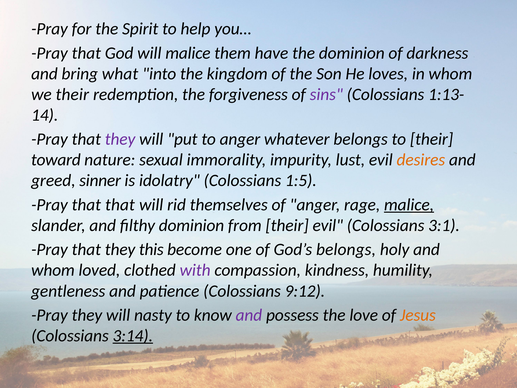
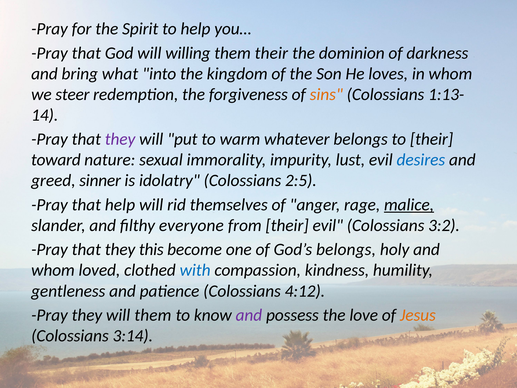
will malice: malice -> willing
them have: have -> their
we their: their -> steer
sins colour: purple -> orange
to anger: anger -> warm
desires colour: orange -> blue
1:5: 1:5 -> 2:5
that that: that -> help
filthy dominion: dominion -> everyone
3:1: 3:1 -> 3:2
with colour: purple -> blue
9:12: 9:12 -> 4:12
will nasty: nasty -> them
3:14 underline: present -> none
